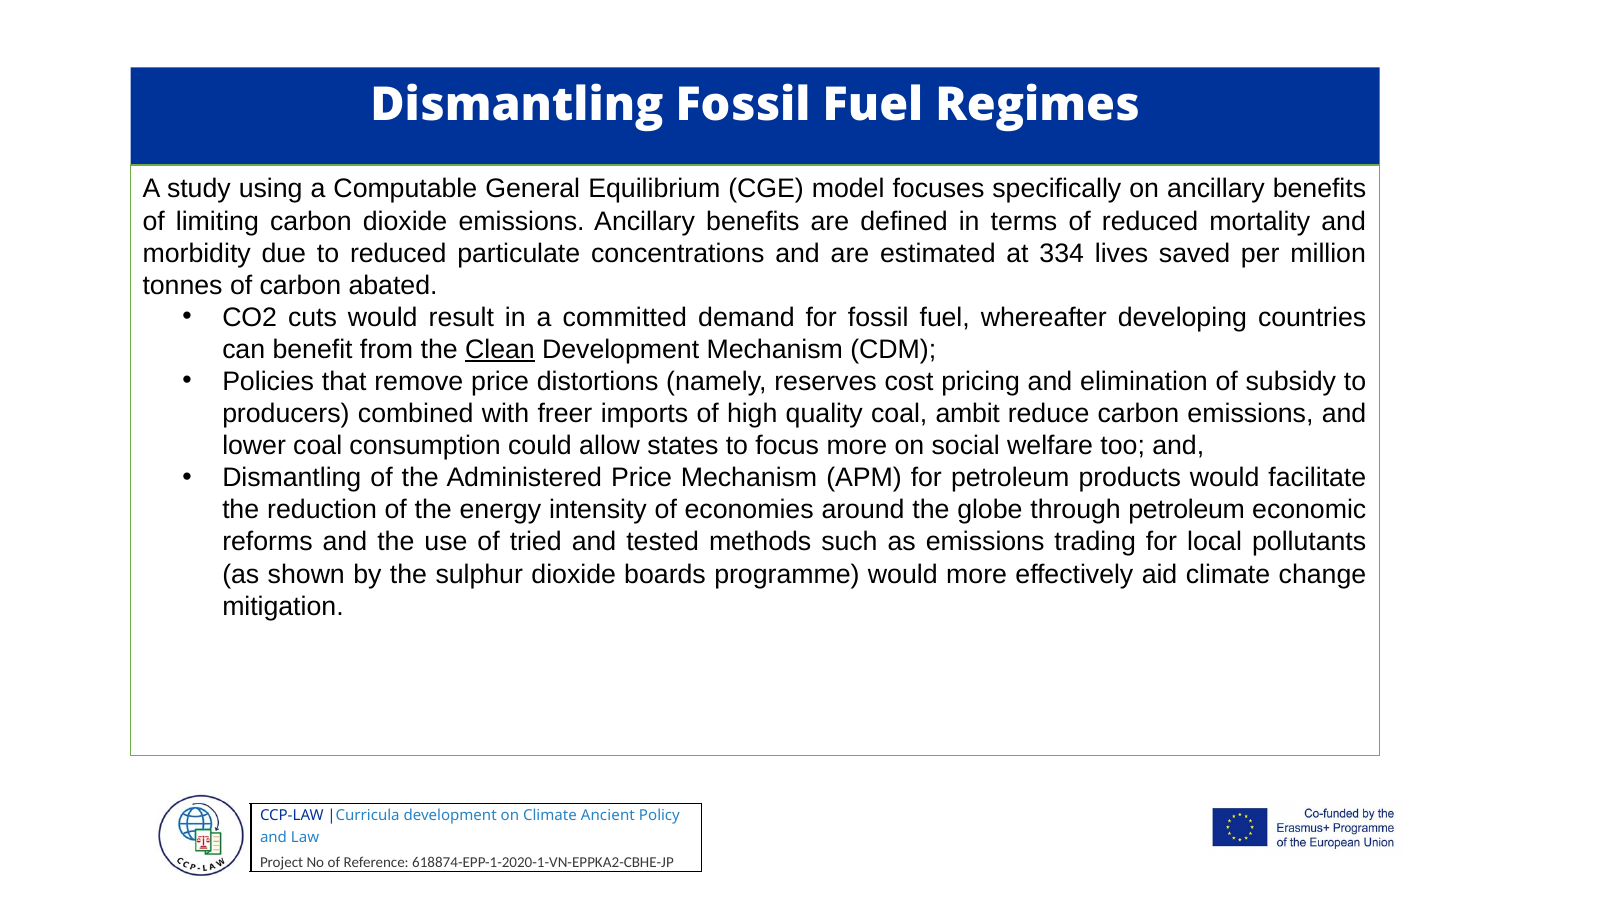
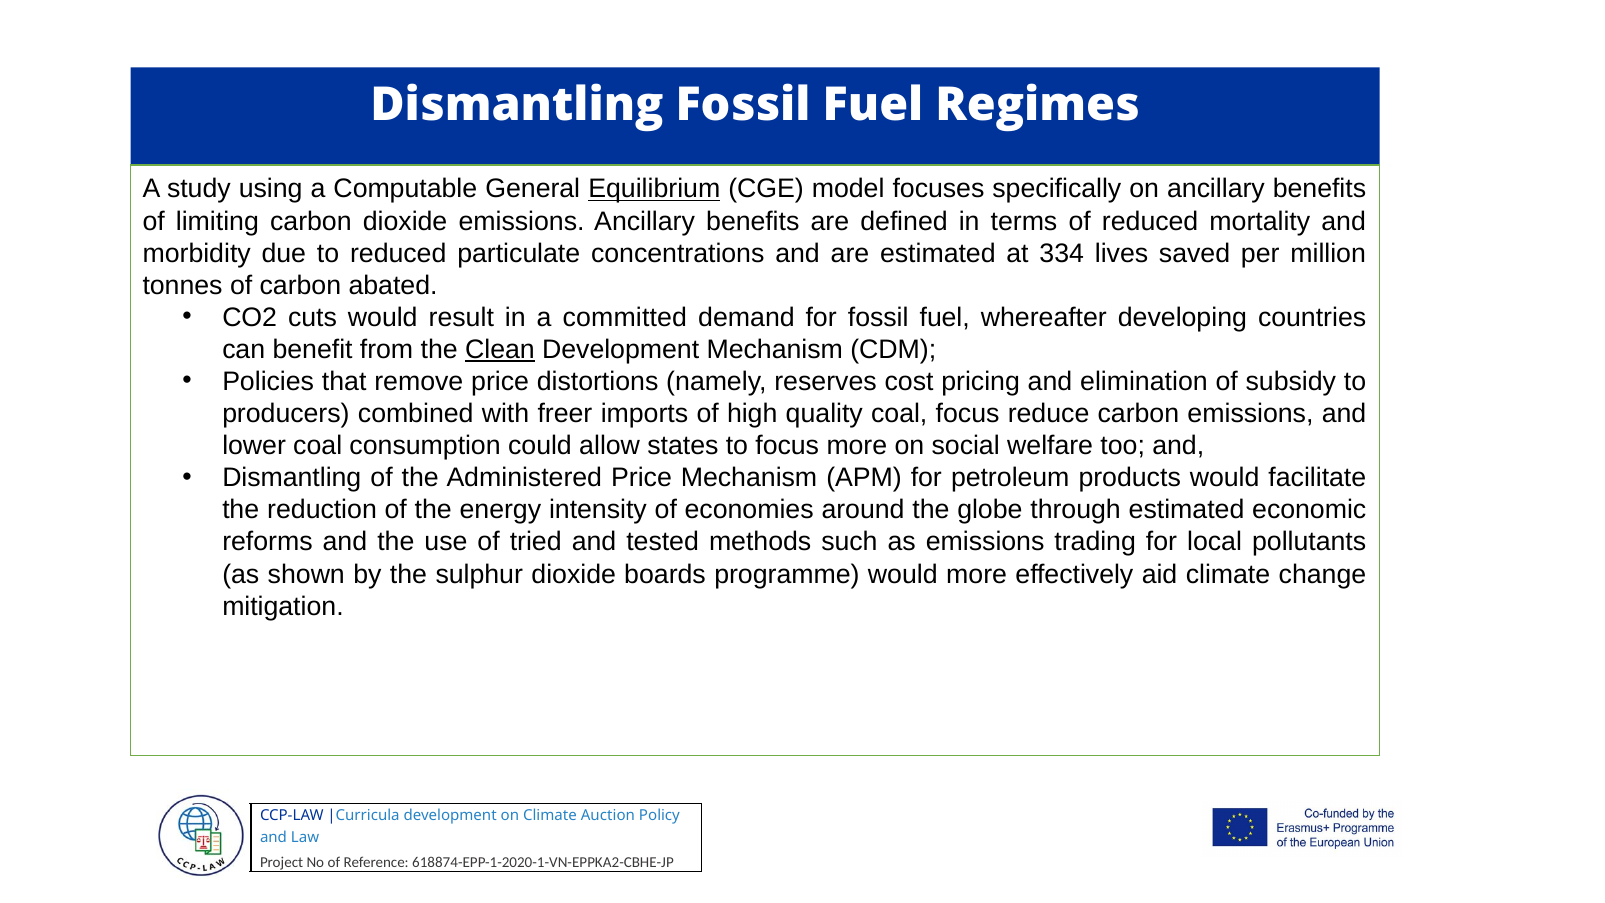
Equilibrium underline: none -> present
coal ambit: ambit -> focus
through petroleum: petroleum -> estimated
Ancient: Ancient -> Auction
